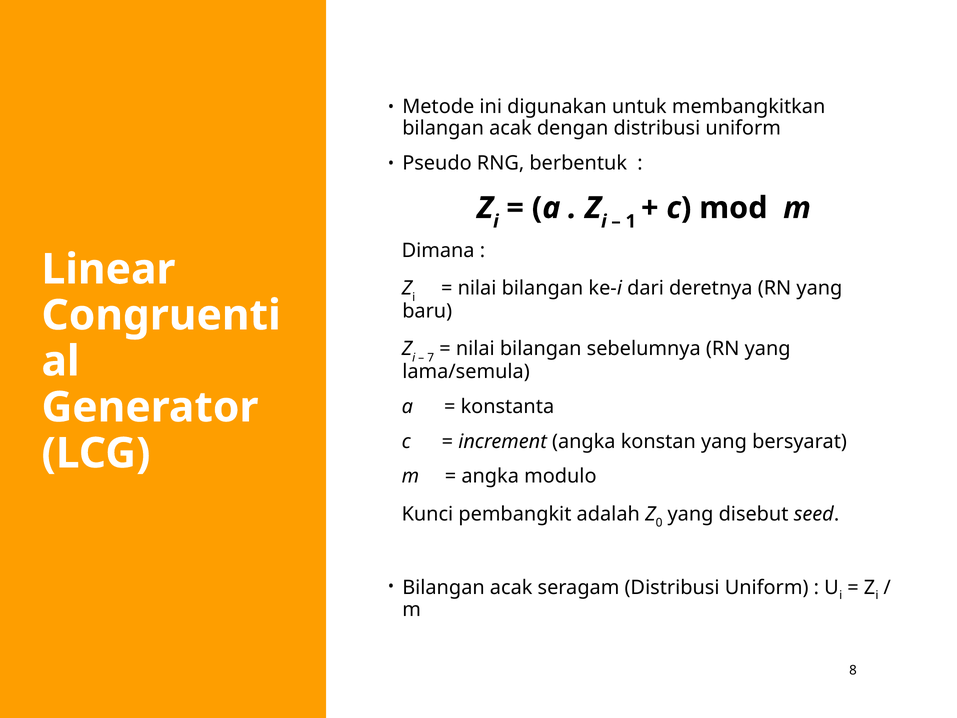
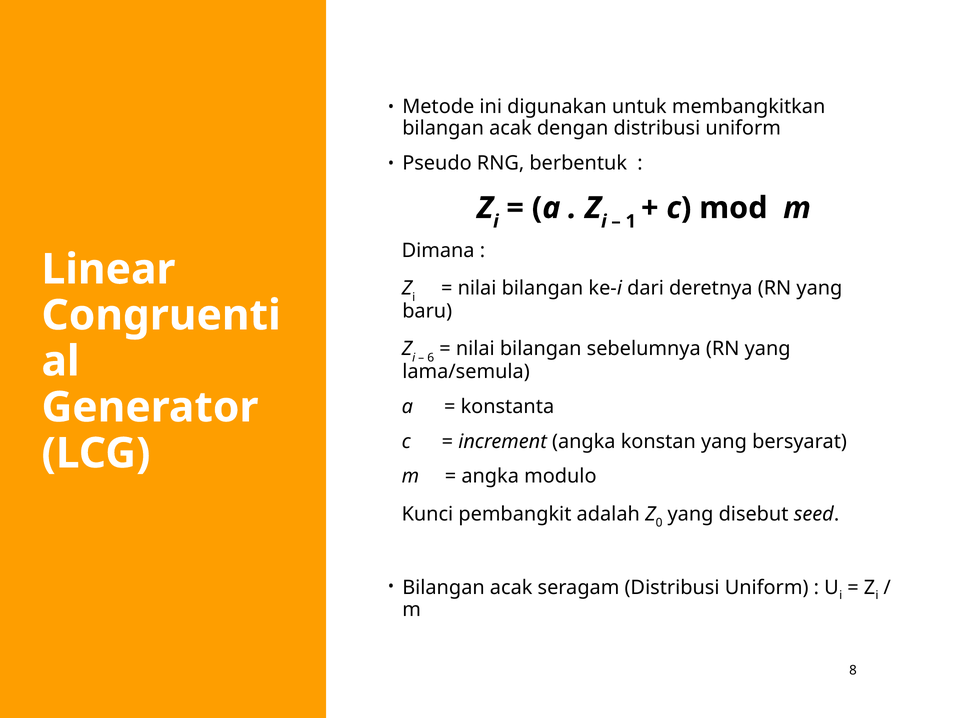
7: 7 -> 6
